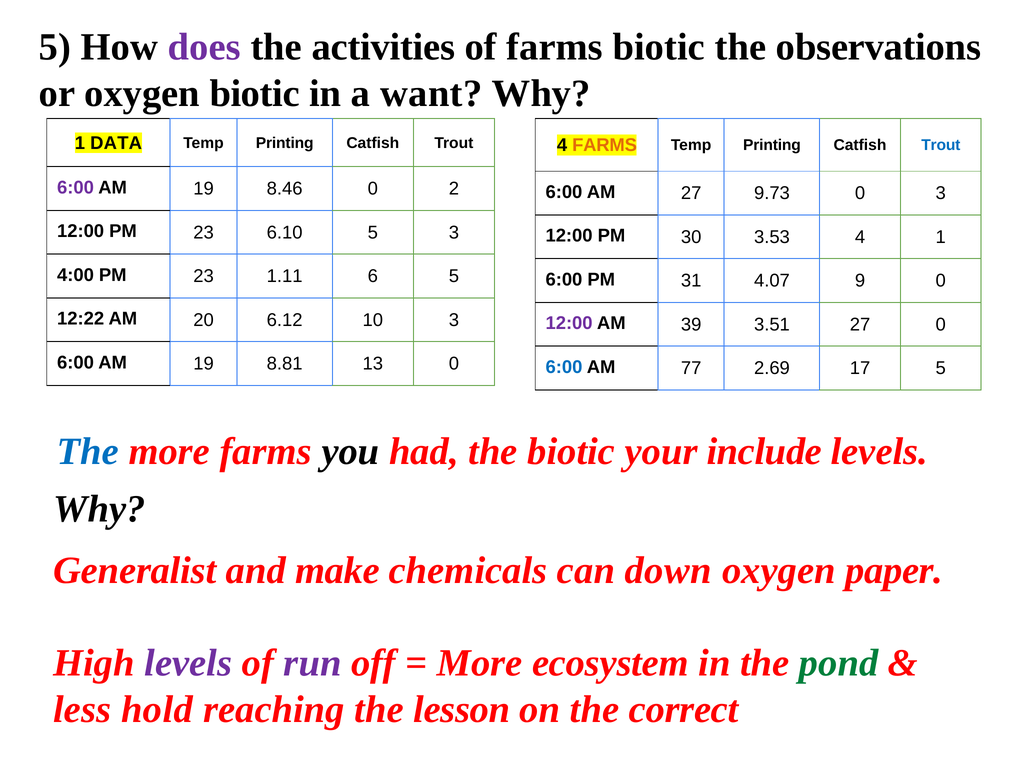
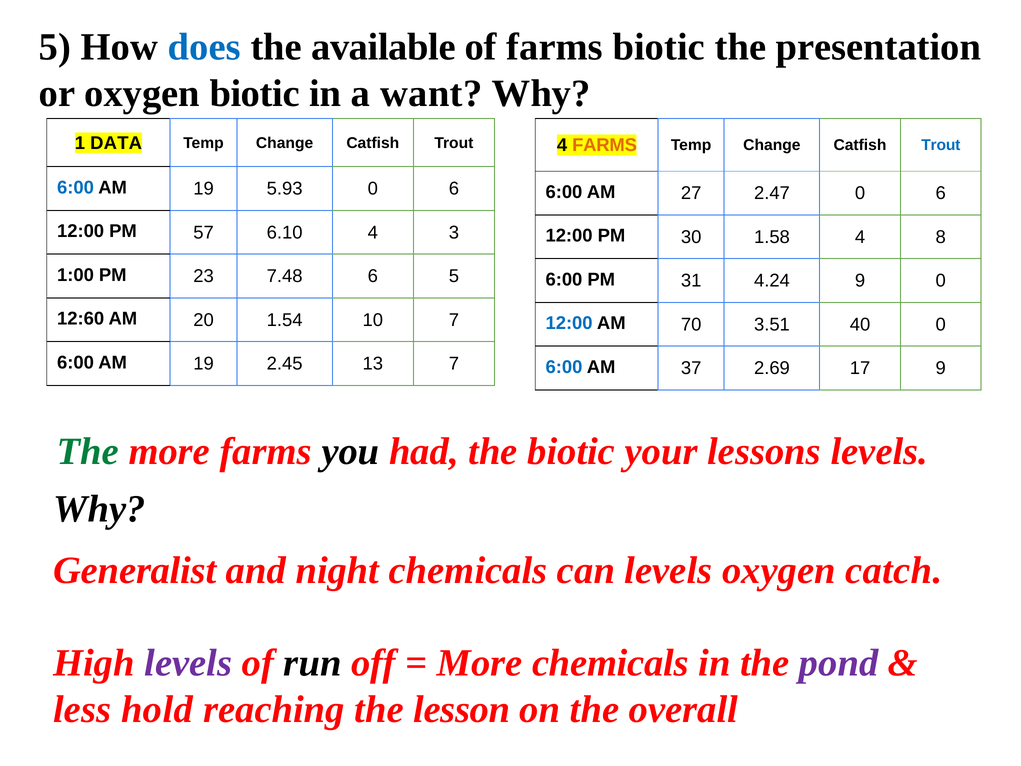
does colour: purple -> blue
activities: activities -> available
observations: observations -> presentation
Printing at (285, 143): Printing -> Change
Printing at (772, 145): Printing -> Change
6:00 at (75, 187) colour: purple -> blue
8.46: 8.46 -> 5.93
2 at (454, 189): 2 -> 6
9.73: 9.73 -> 2.47
3 at (941, 193): 3 -> 6
12:00 PM 23: 23 -> 57
6.10 5: 5 -> 4
3.53: 3.53 -> 1.58
4 1: 1 -> 8
4:00: 4:00 -> 1:00
1.11: 1.11 -> 7.48
4.07: 4.07 -> 4.24
12:22: 12:22 -> 12:60
6.12: 6.12 -> 1.54
10 3: 3 -> 7
12:00 at (569, 323) colour: purple -> blue
39: 39 -> 70
3.51 27: 27 -> 40
8.81: 8.81 -> 2.45
13 0: 0 -> 7
77: 77 -> 37
17 5: 5 -> 9
The at (88, 452) colour: blue -> green
include: include -> lessons
make: make -> night
can down: down -> levels
paper: paper -> catch
run colour: purple -> black
More ecosystem: ecosystem -> chemicals
pond colour: green -> purple
correct: correct -> overall
